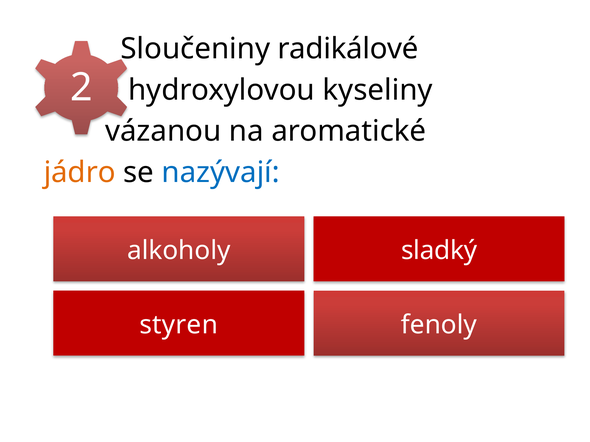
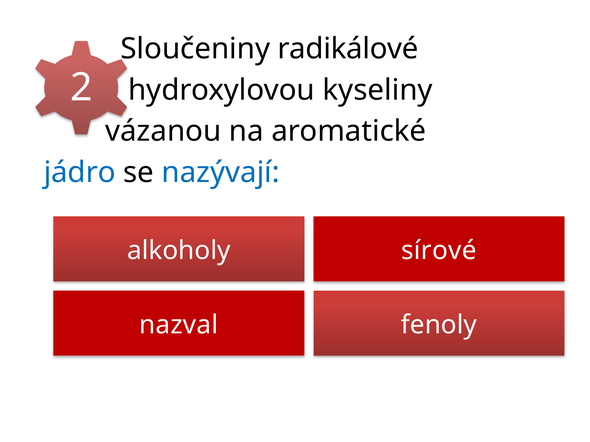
jádro colour: orange -> blue
sladký: sladký -> sírové
styren: styren -> nazval
